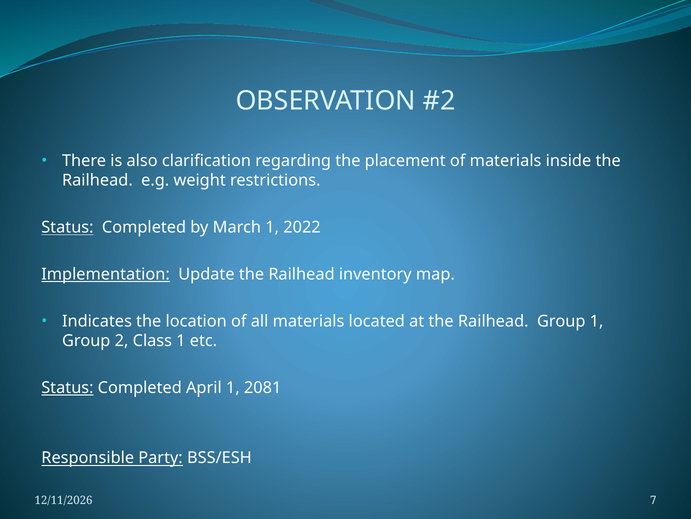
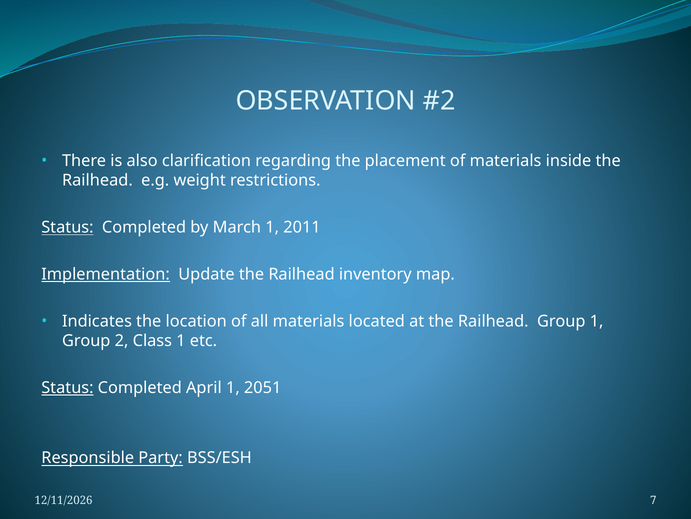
2022: 2022 -> 2011
2081: 2081 -> 2051
